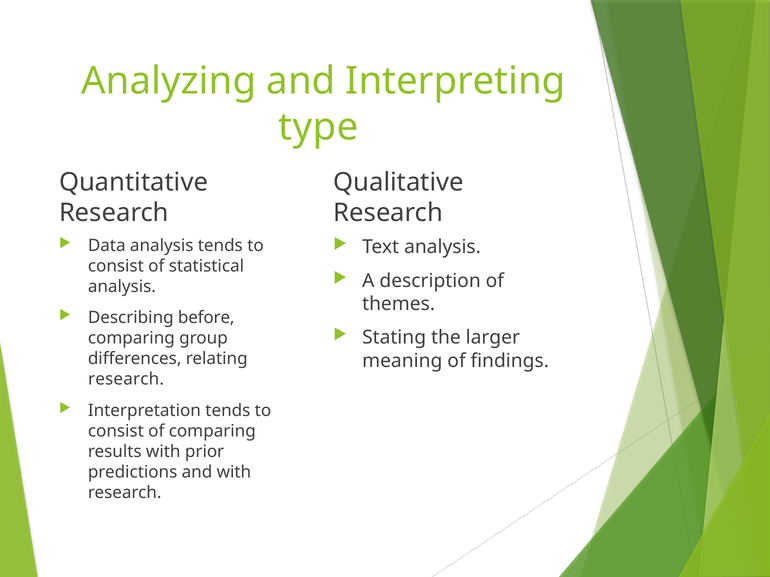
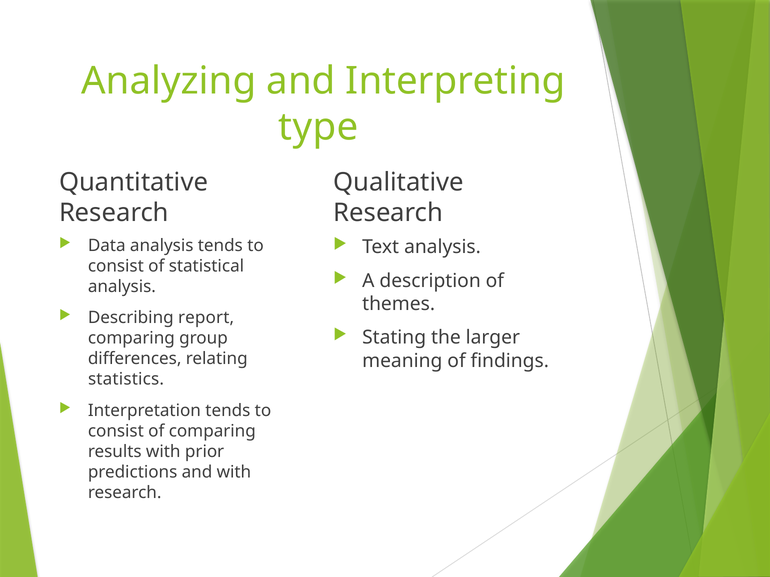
before: before -> report
research at (126, 380): research -> statistics
